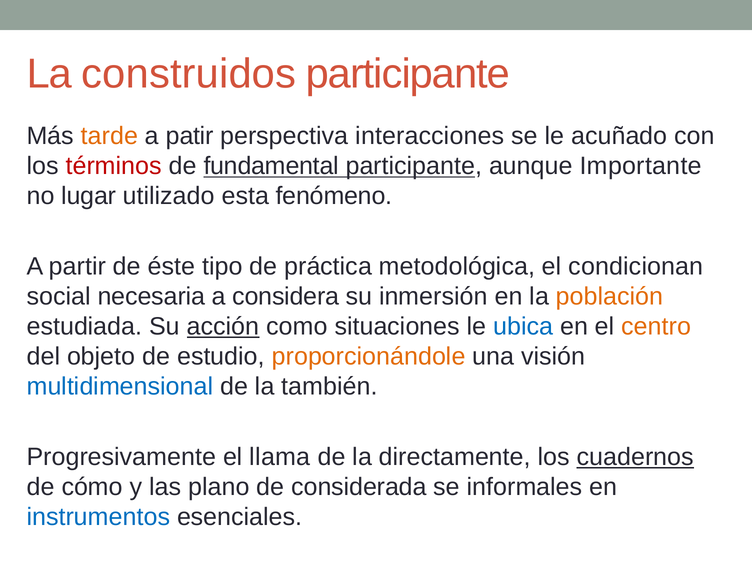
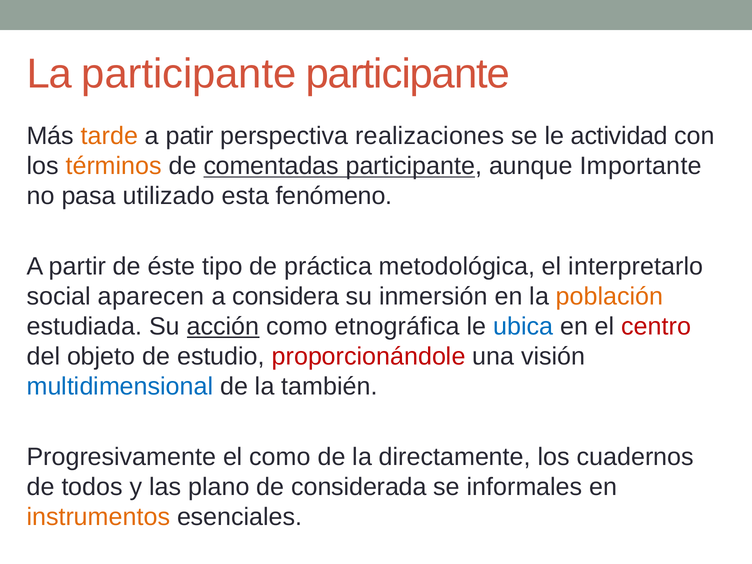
La construidos: construidos -> participante
interacciones: interacciones -> realizaciones
acuñado: acuñado -> actividad
términos colour: red -> orange
fundamental: fundamental -> comentadas
lugar: lugar -> pasa
condicionan: condicionan -> interpretarlo
necesaria: necesaria -> aparecen
situaciones: situaciones -> etnográfica
centro colour: orange -> red
proporcionándole colour: orange -> red
el llama: llama -> como
cuadernos underline: present -> none
cómo: cómo -> todos
instrumentos colour: blue -> orange
